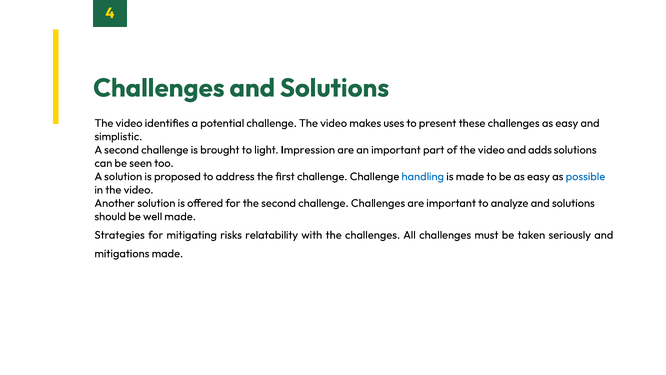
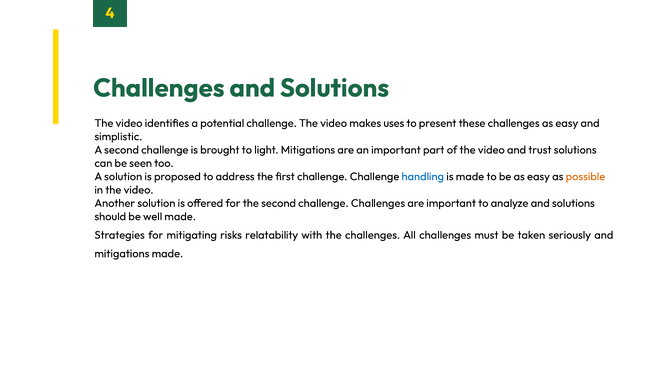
light Impression: Impression -> Mitigations
adds: adds -> trust
possible colour: blue -> orange
